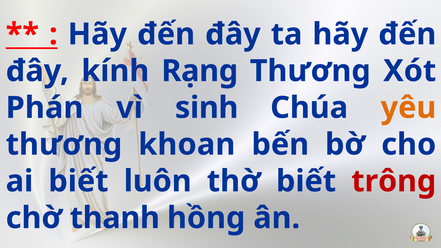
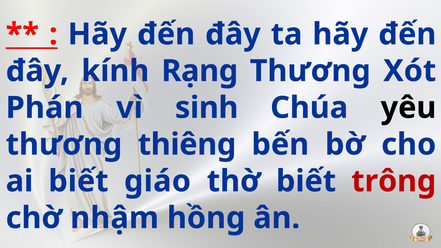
yêu colour: orange -> black
khoan: khoan -> thiêng
luôn: luôn -> giáo
thanh: thanh -> nhậm
